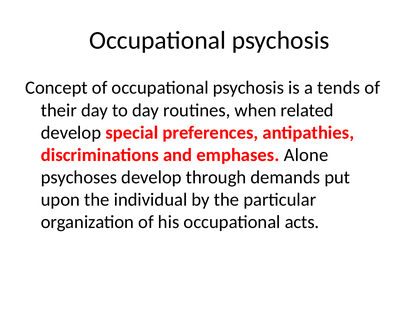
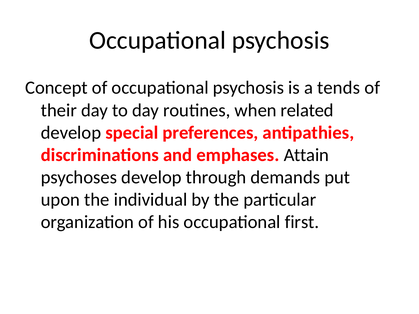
Alone: Alone -> Attain
acts: acts -> first
